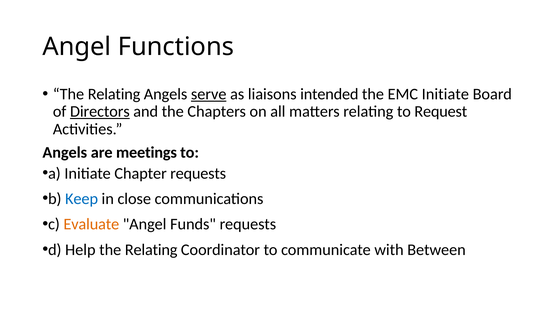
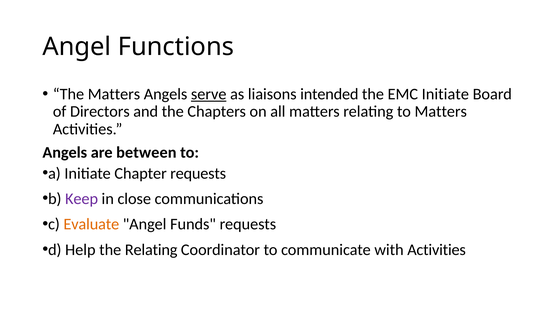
Relating at (114, 94): Relating -> Matters
Directors underline: present -> none
to Request: Request -> Matters
meetings: meetings -> between
Keep colour: blue -> purple
with Between: Between -> Activities
